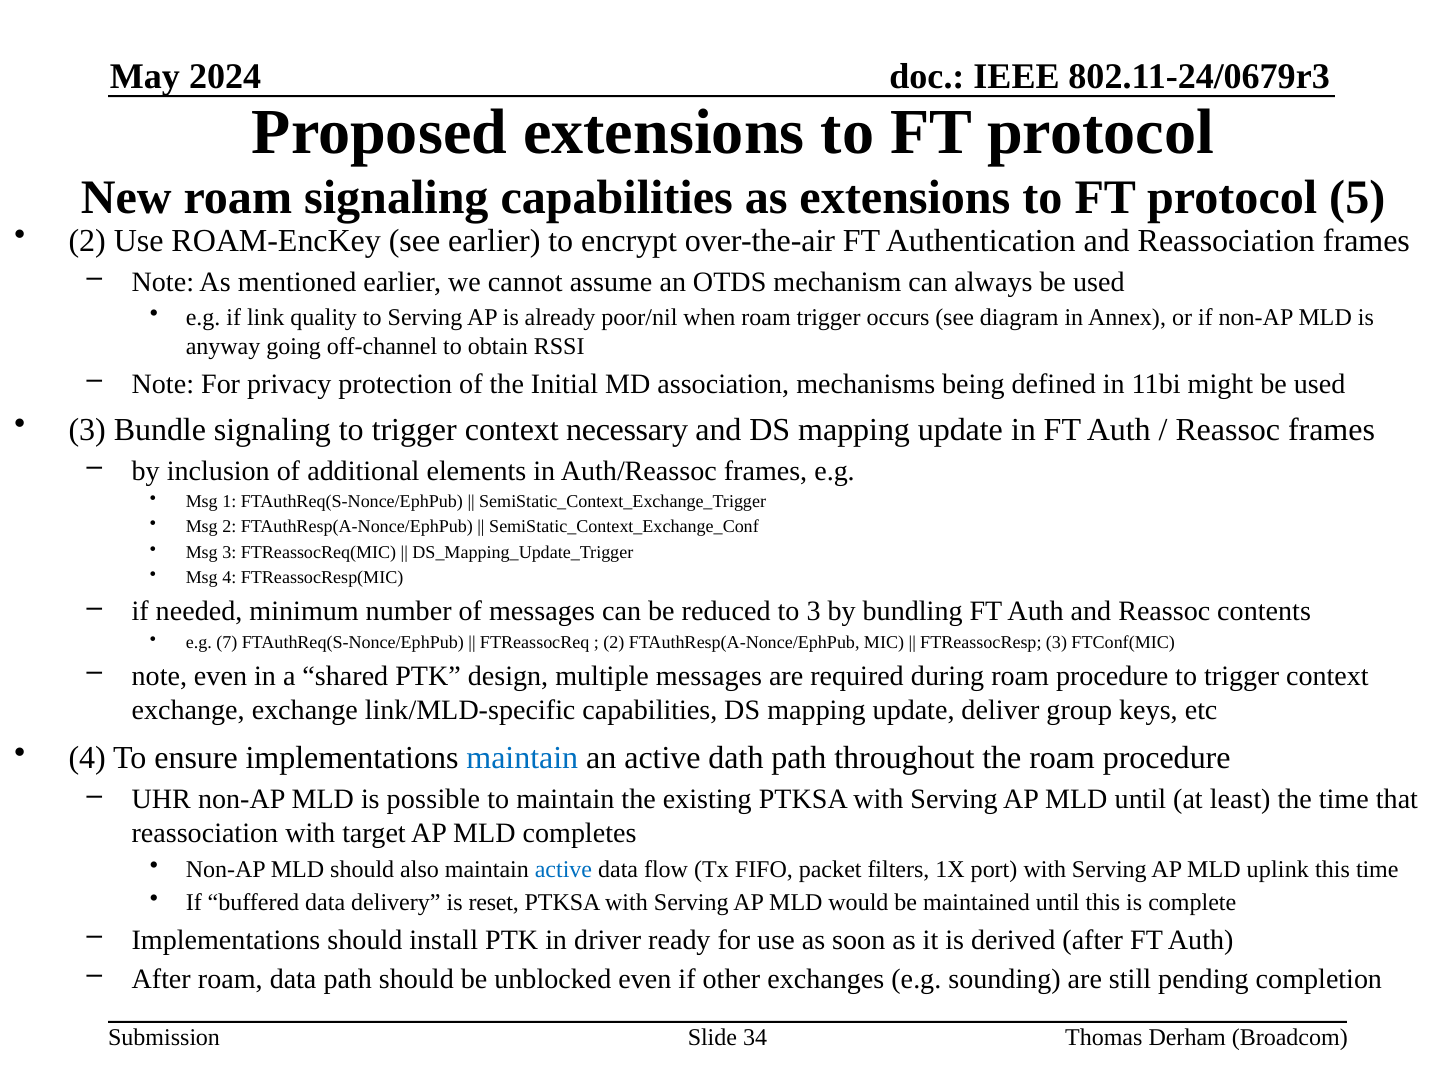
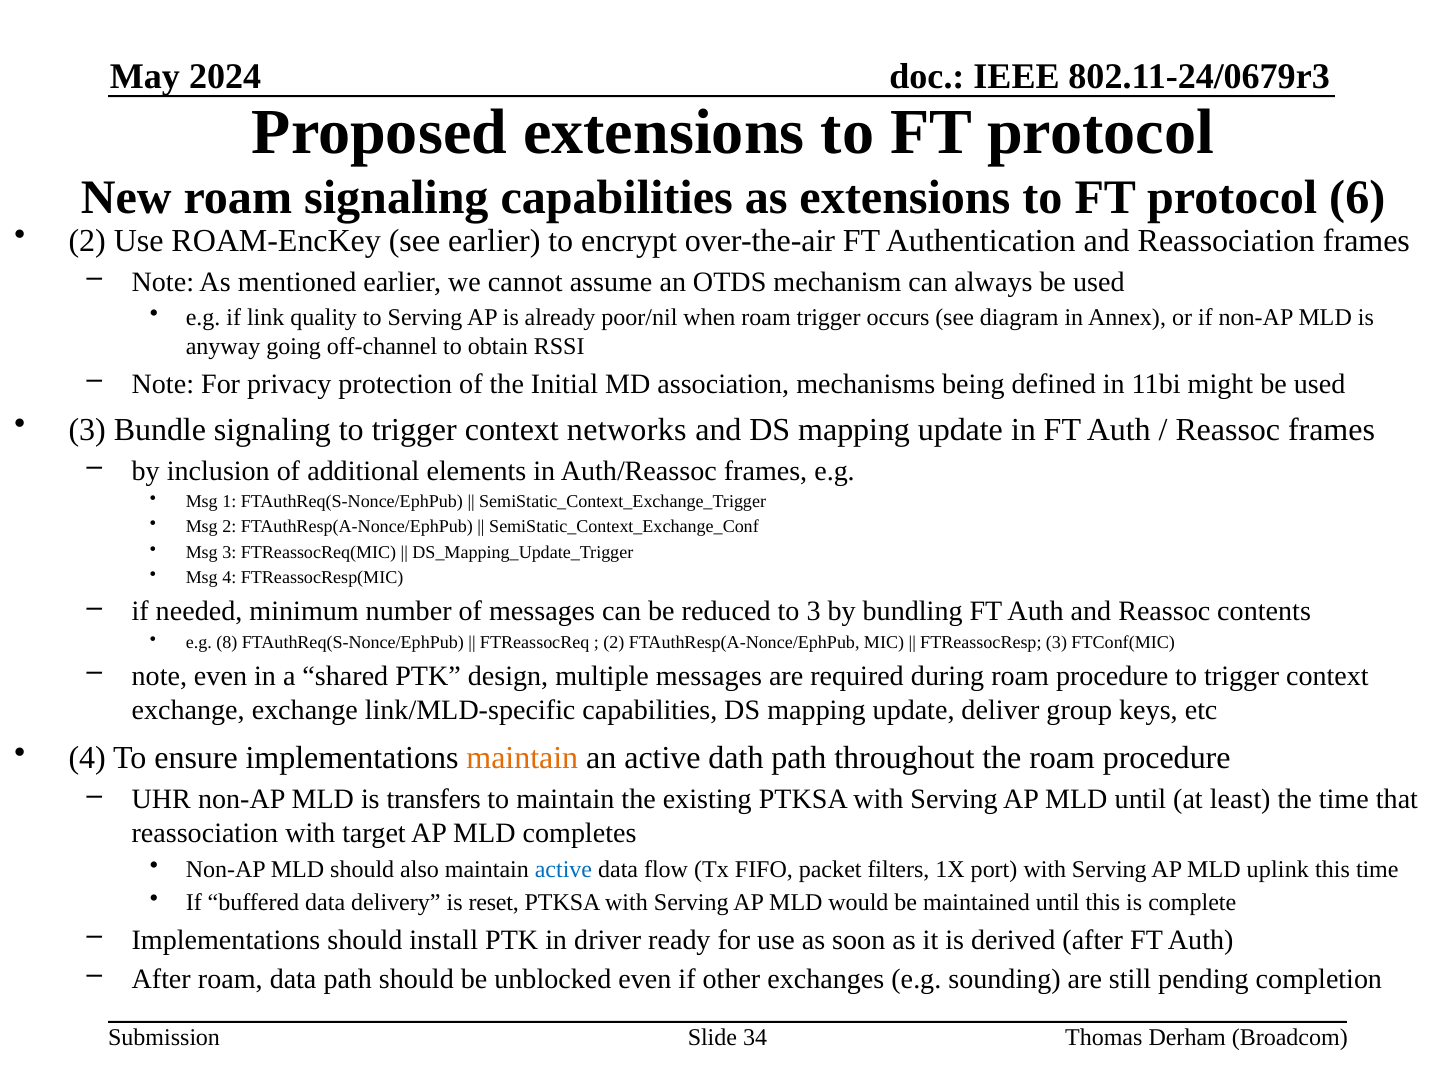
5: 5 -> 6
necessary: necessary -> networks
7: 7 -> 8
maintain at (522, 758) colour: blue -> orange
possible: possible -> transfers
